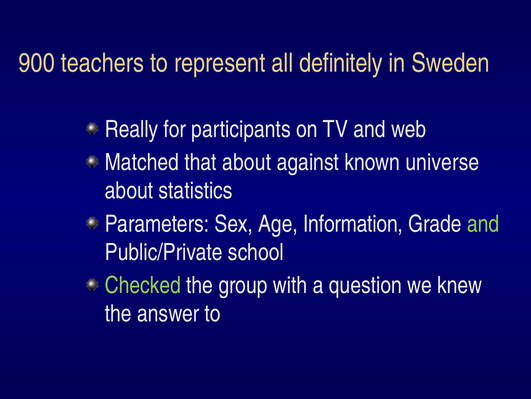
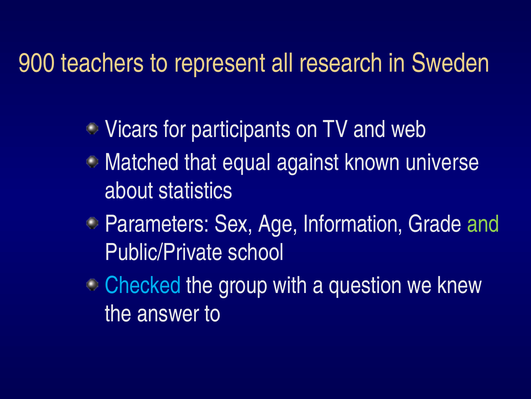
definitely: definitely -> research
Really: Really -> Vicars
that about: about -> equal
Checked colour: light green -> light blue
